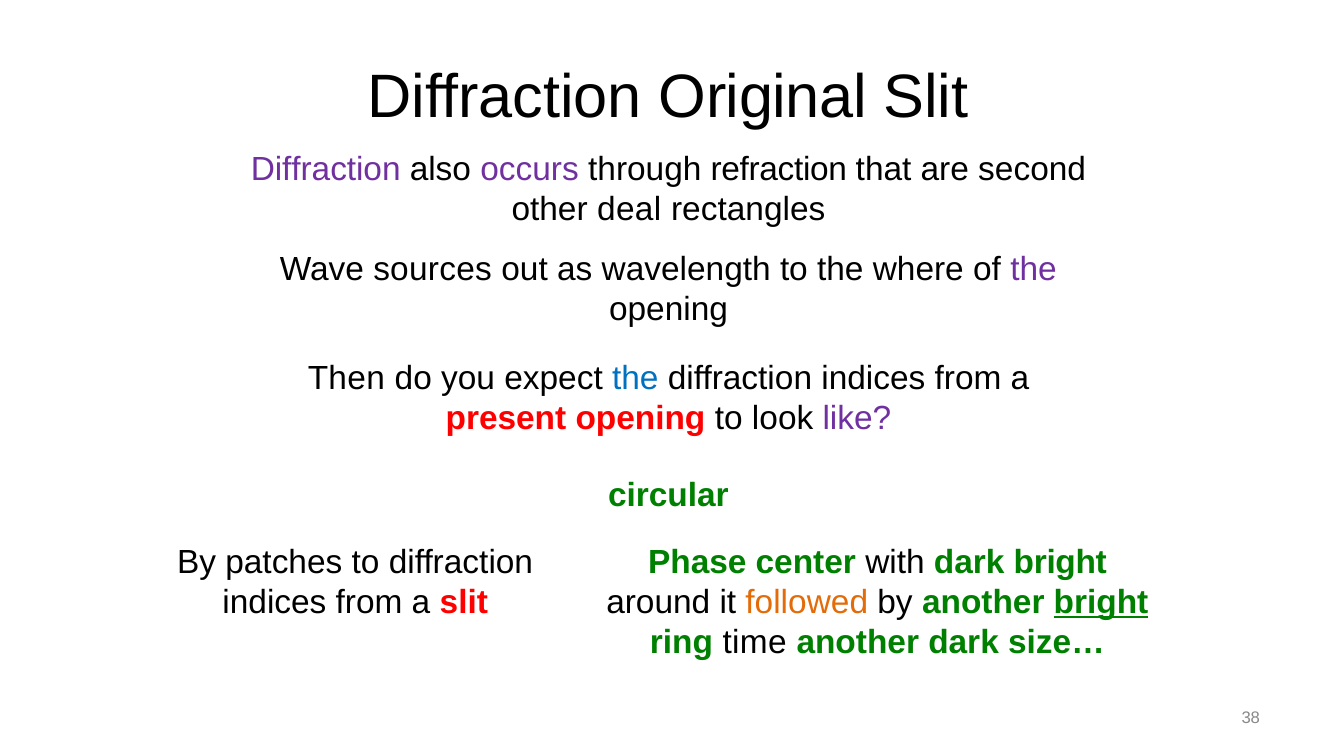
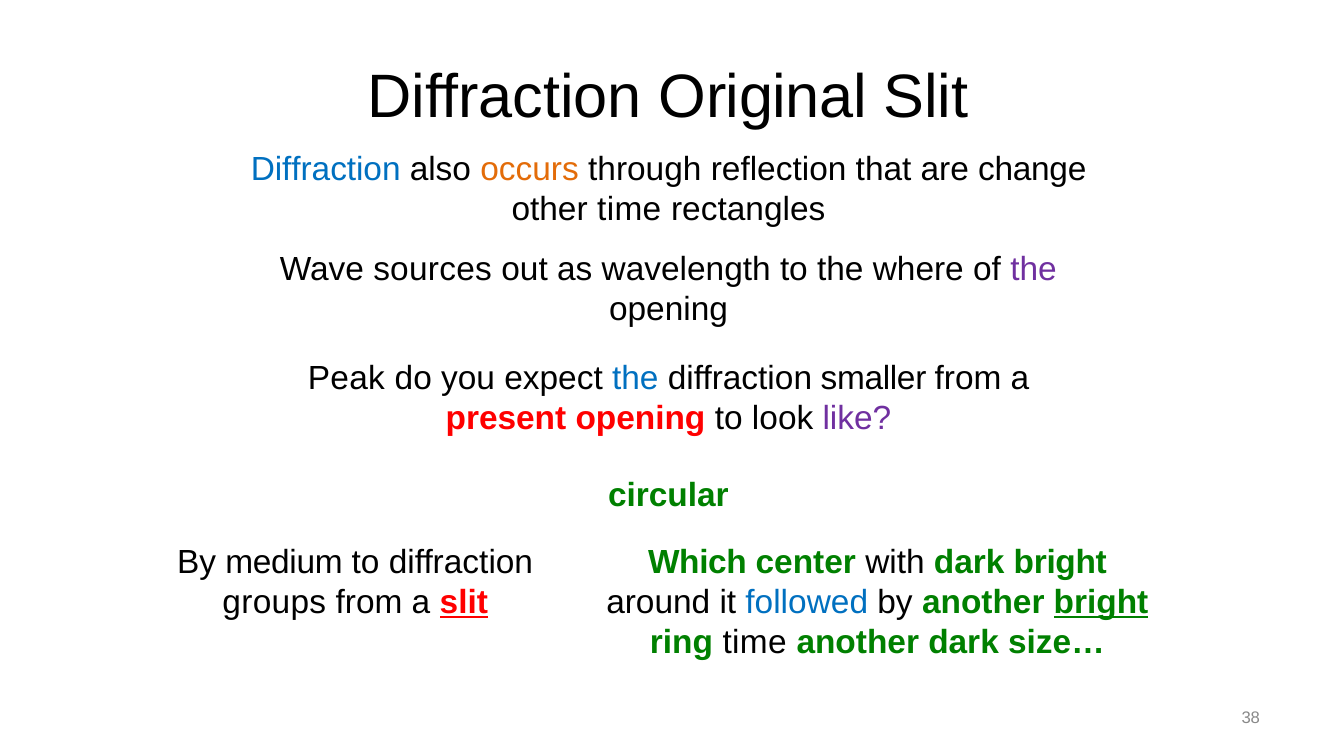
Diffraction at (326, 169) colour: purple -> blue
occurs colour: purple -> orange
refraction: refraction -> reflection
second: second -> change
other deal: deal -> time
Then: Then -> Peak
indices at (873, 378): indices -> smaller
patches: patches -> medium
Phase: Phase -> Which
indices at (274, 602): indices -> groups
slit at (464, 602) underline: none -> present
followed colour: orange -> blue
